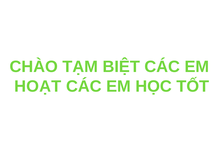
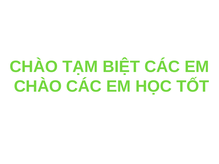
HOẠT at (38, 87): HOẠT -> CHÀO
